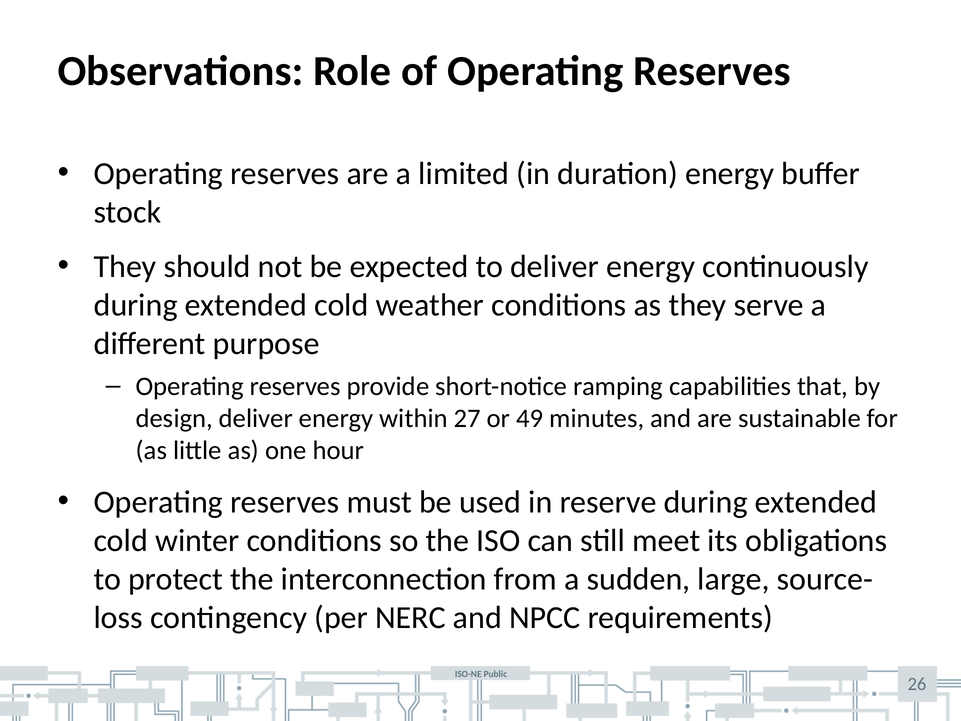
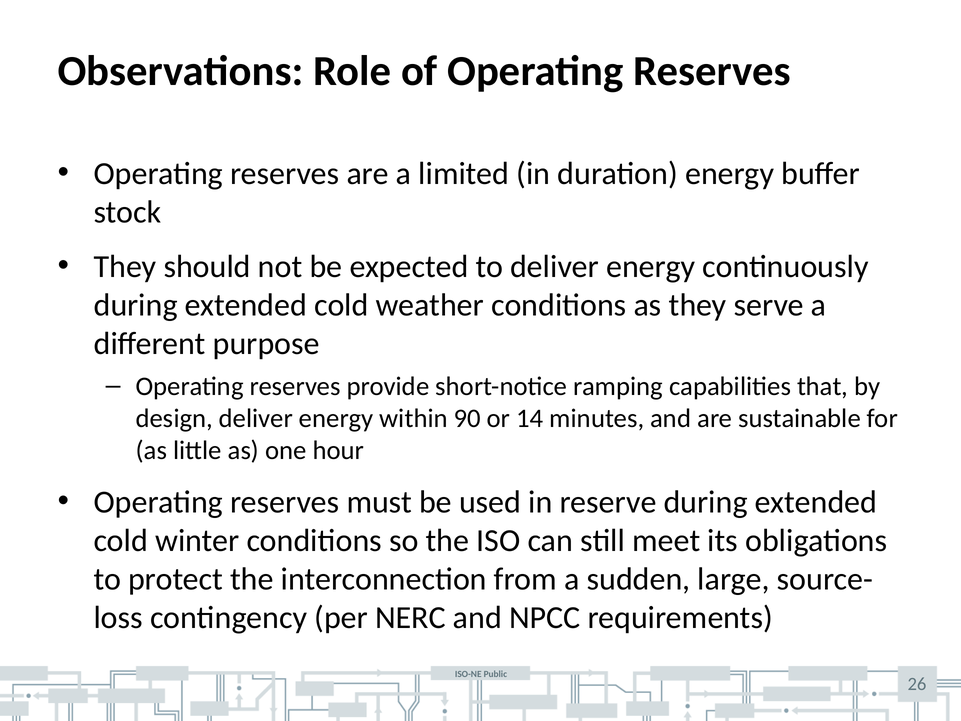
27: 27 -> 90
49: 49 -> 14
